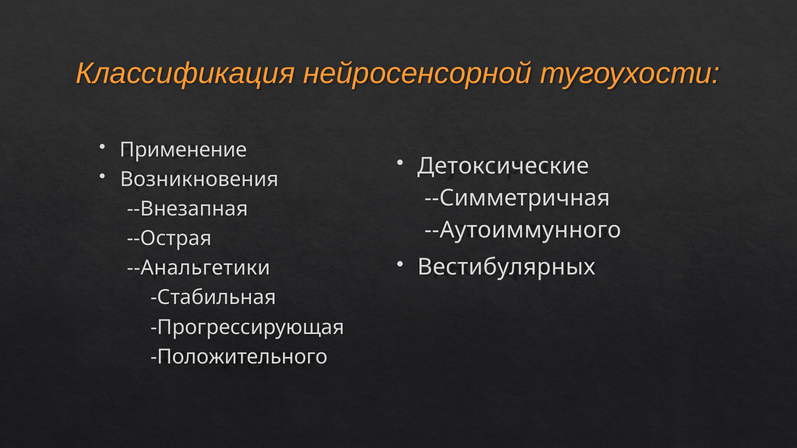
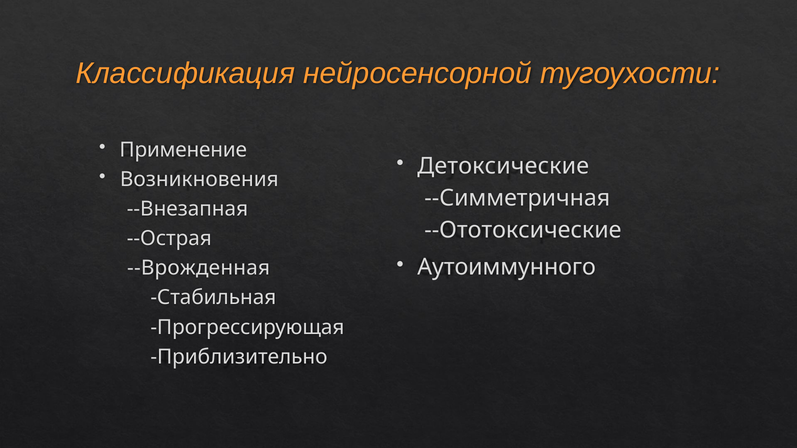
--Аутоиммунного: --Аутоиммунного -> --Ототоксические
Вестибулярных: Вестибулярных -> Аутоиммунного
--Анальгетики: --Анальгетики -> --Врожденная
Положительного: Положительного -> Приблизительно
